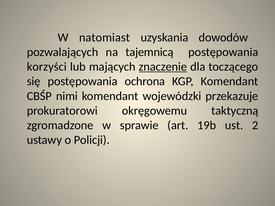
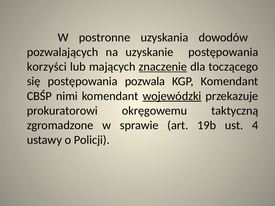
natomiast: natomiast -> postronne
tajemnicą: tajemnicą -> uzyskanie
ochrona: ochrona -> pozwala
wojewódzki underline: none -> present
2: 2 -> 4
